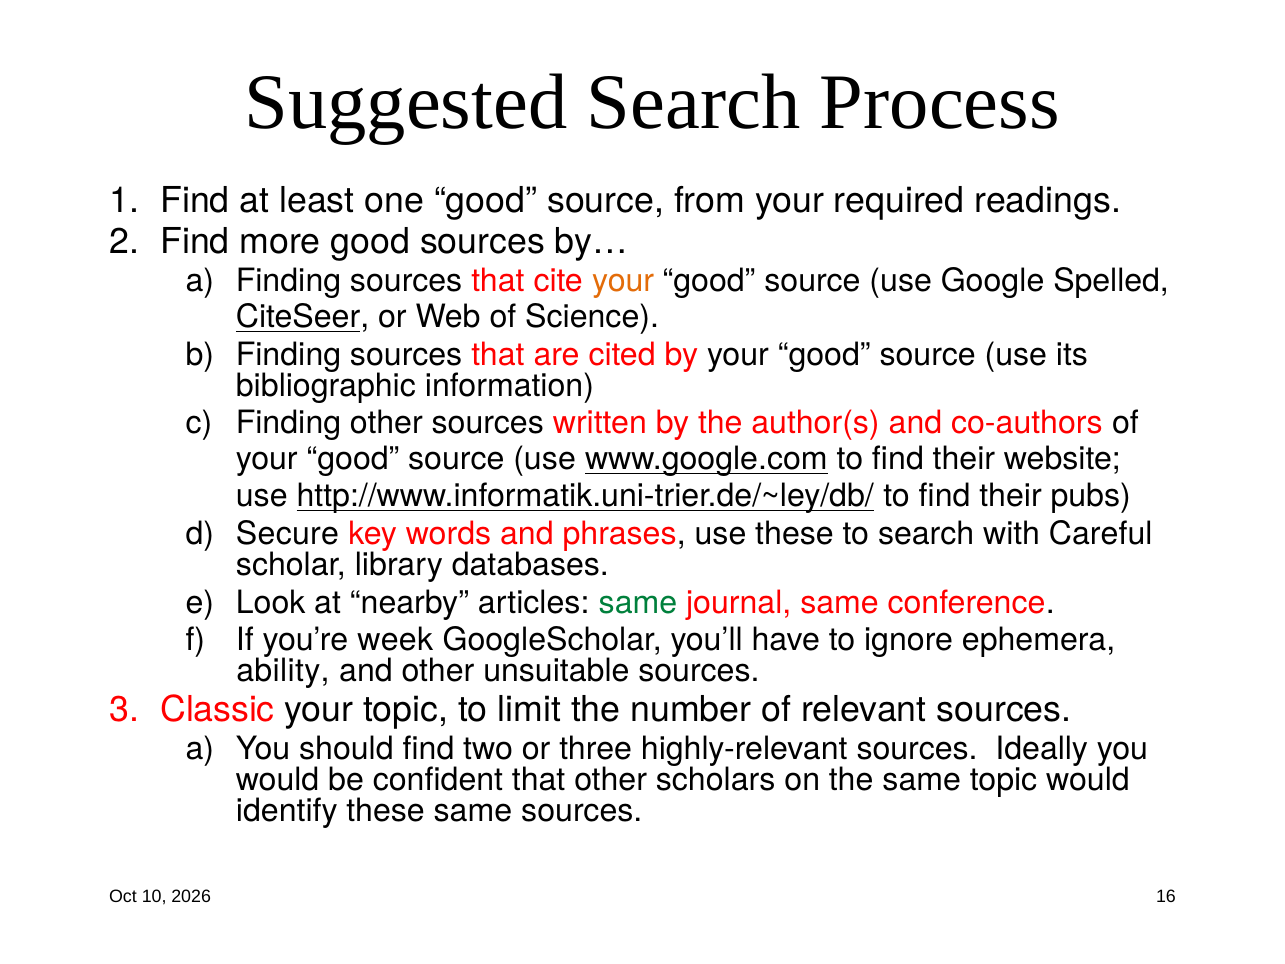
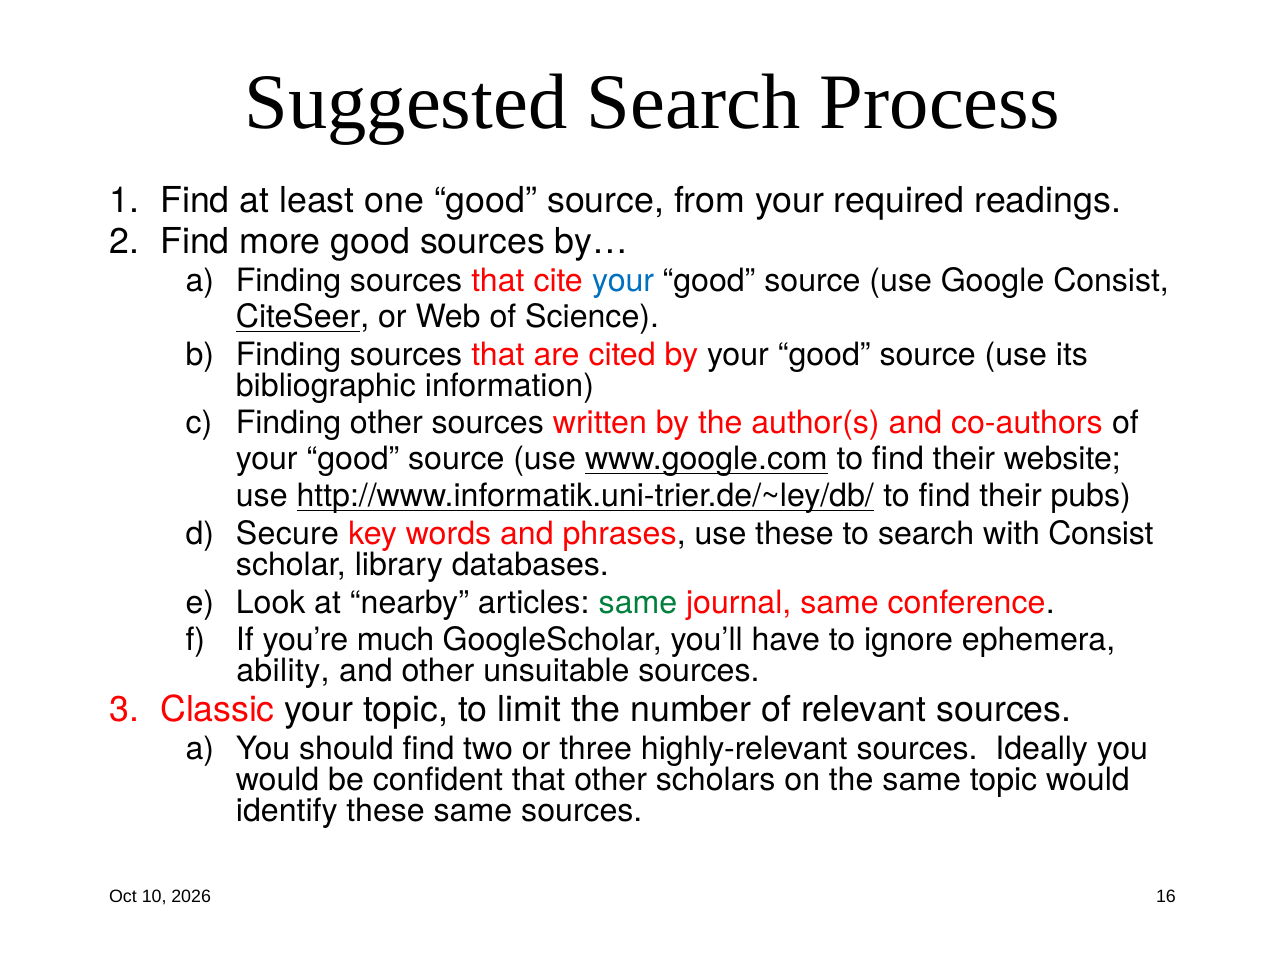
your at (623, 281) colour: orange -> blue
Google Spelled: Spelled -> Consist
with Careful: Careful -> Consist
week: week -> much
